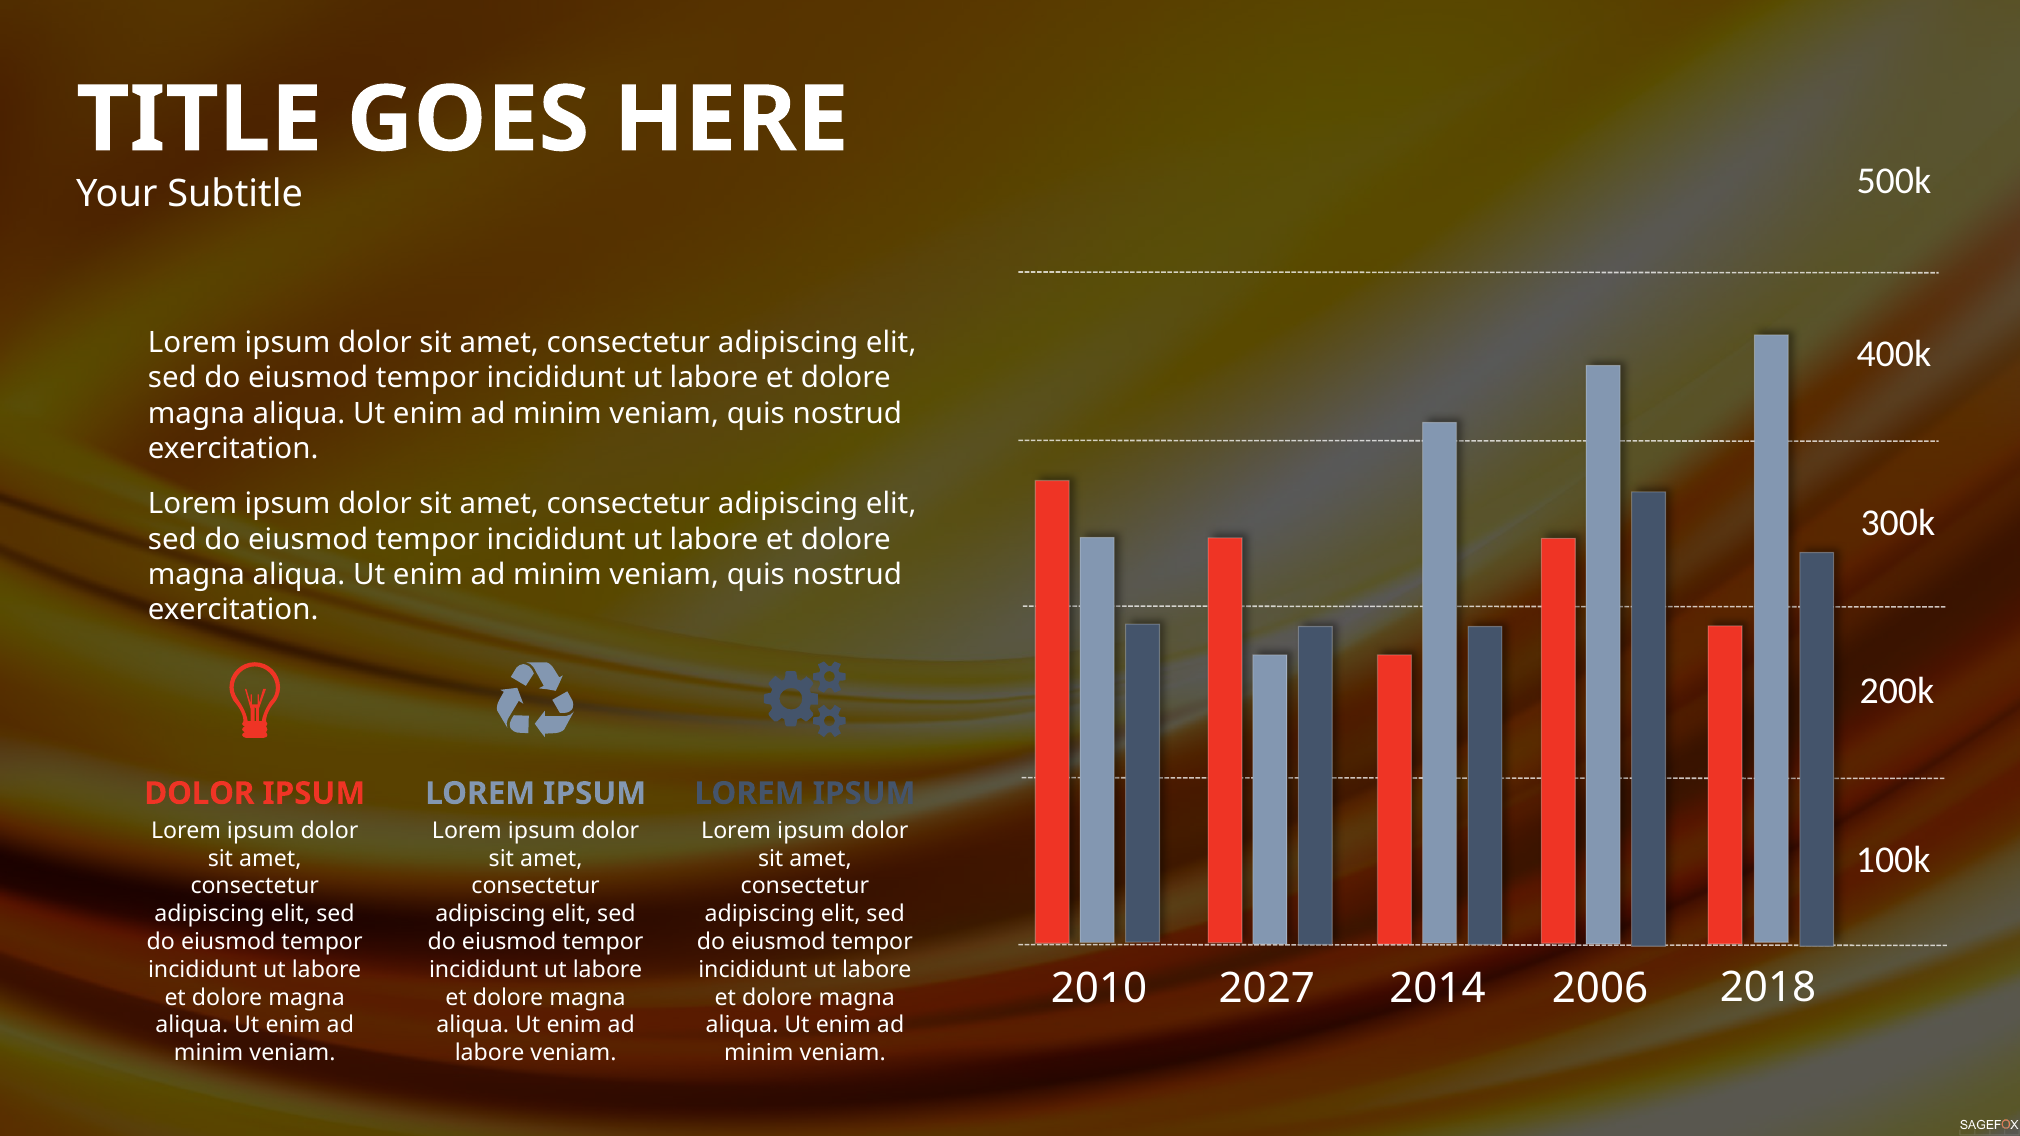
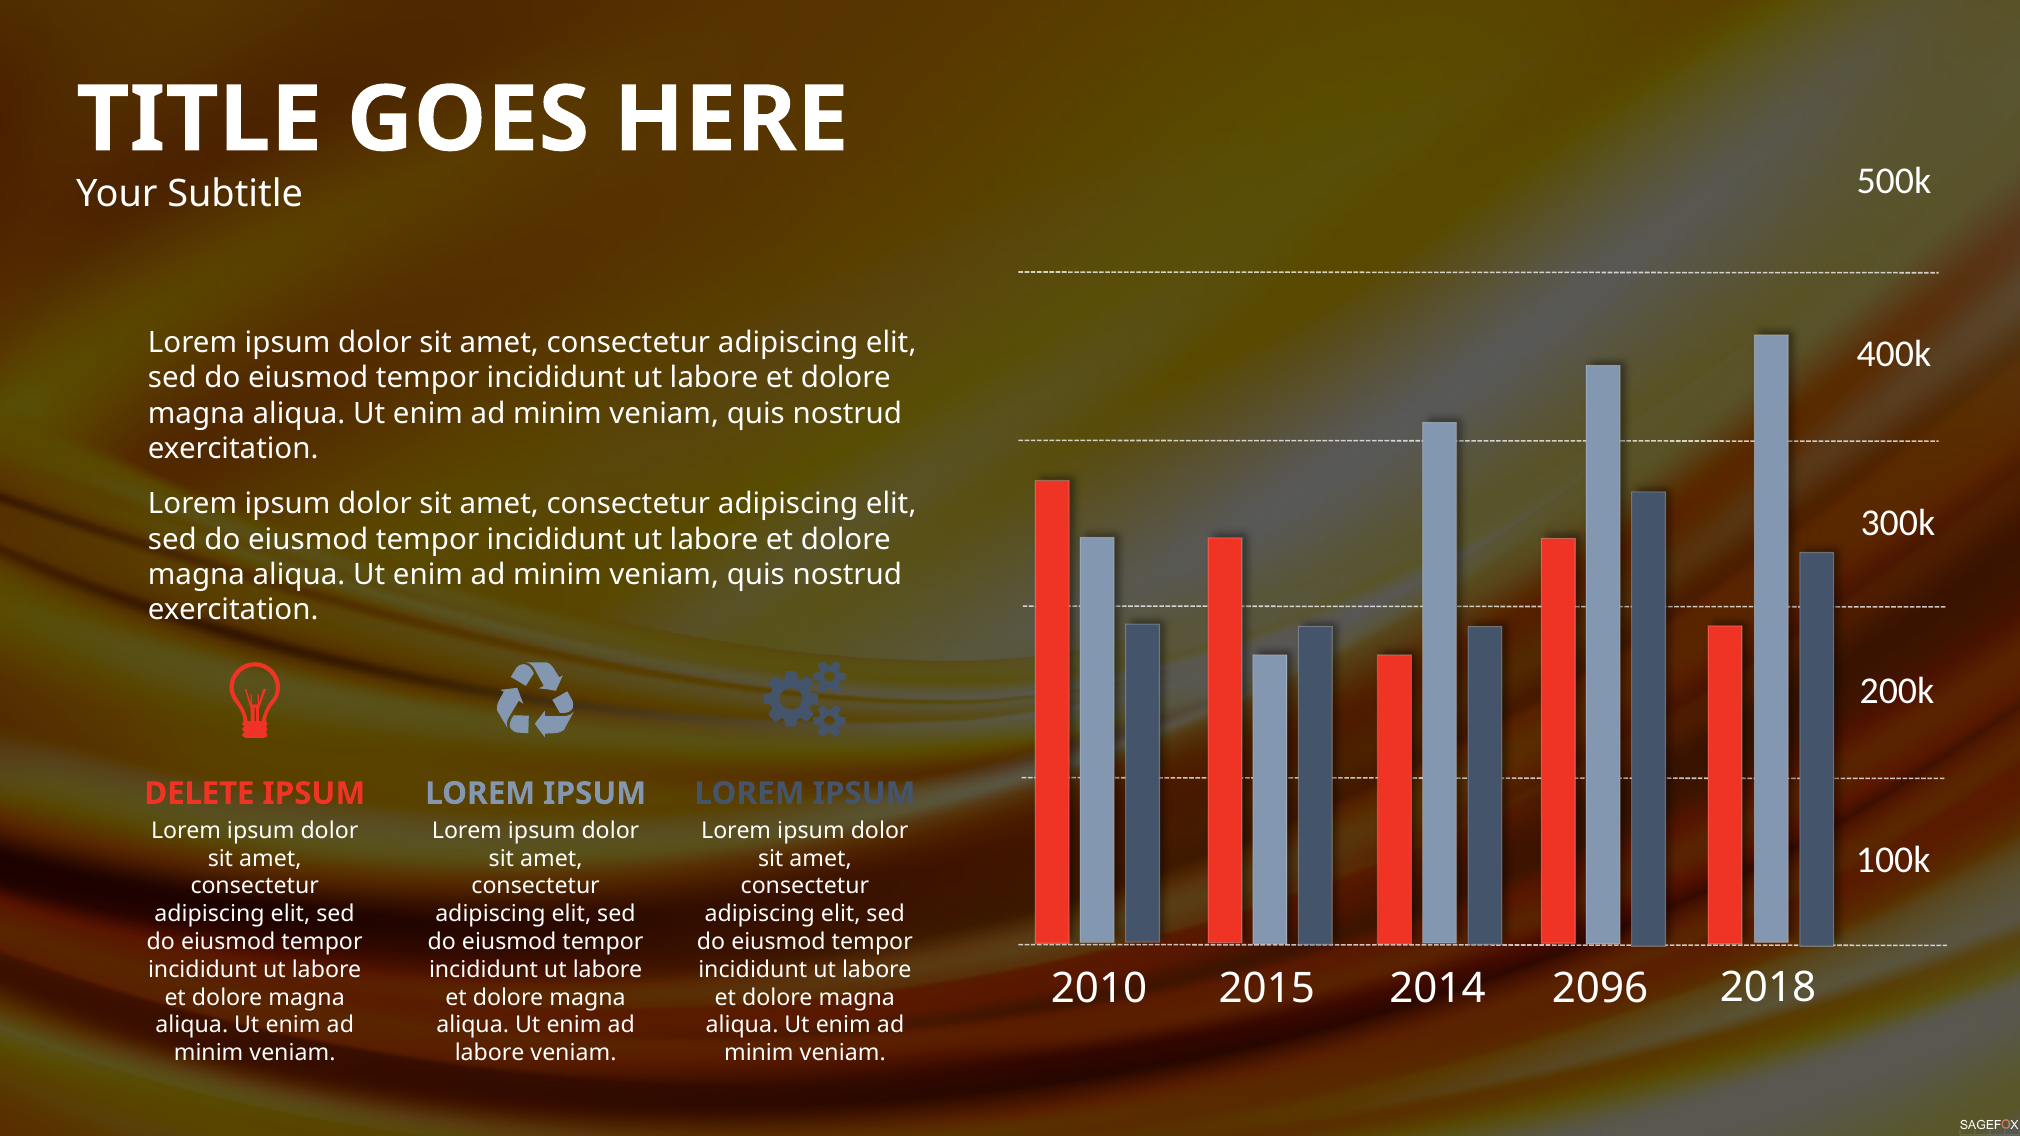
DOLOR at (199, 794): DOLOR -> DELETE
2027: 2027 -> 2015
2006: 2006 -> 2096
